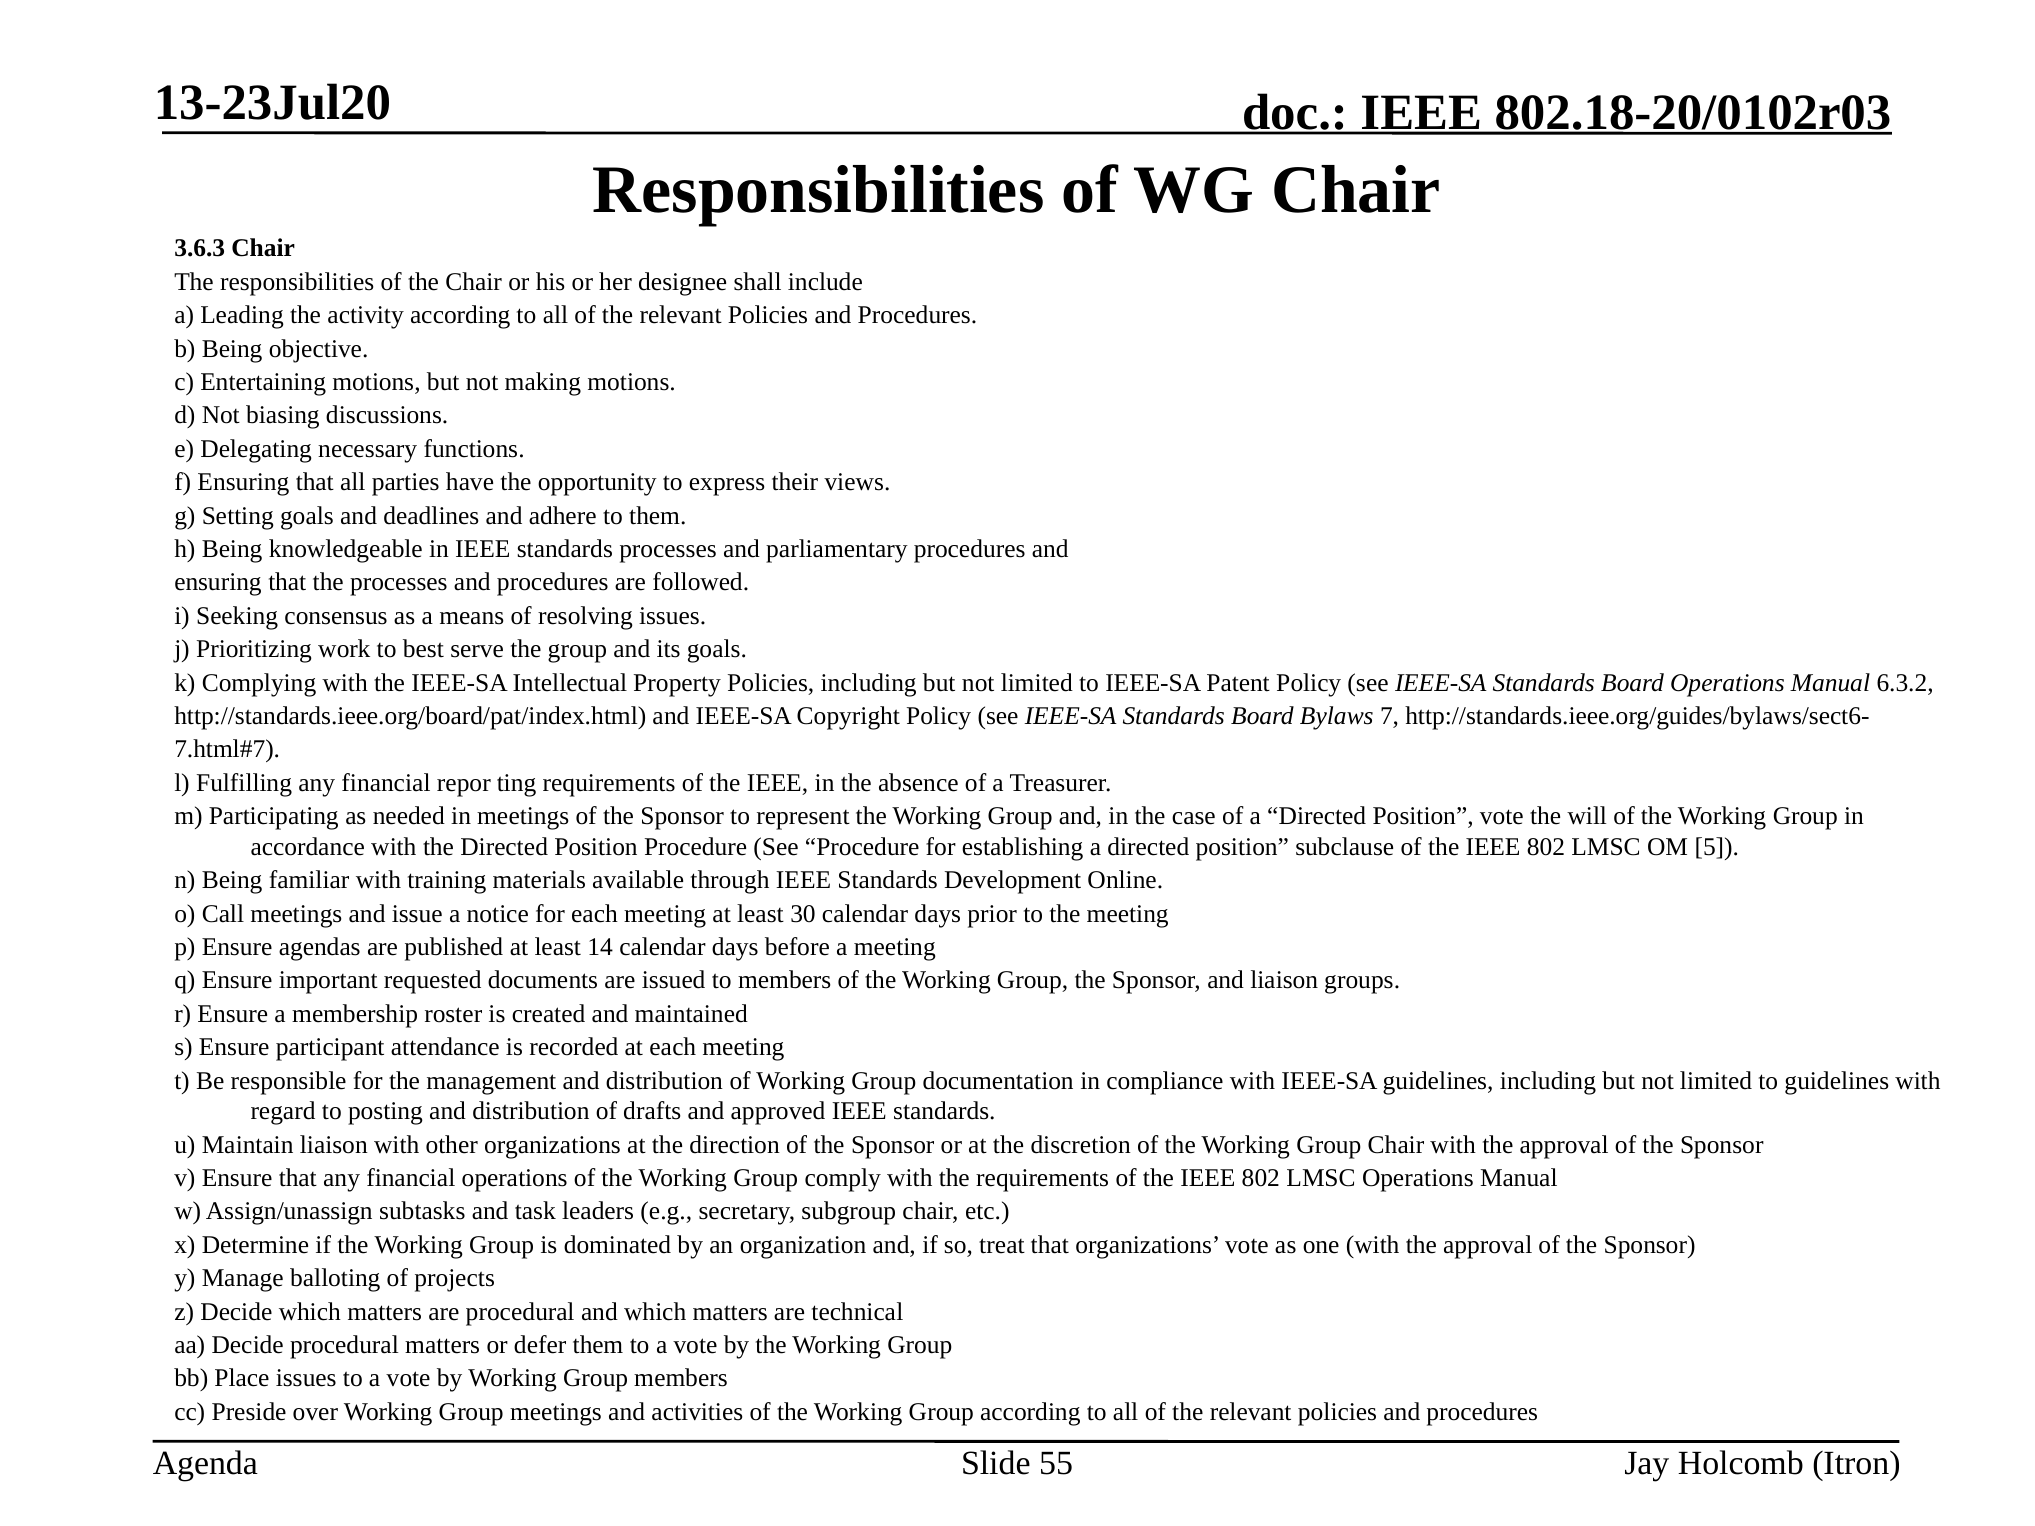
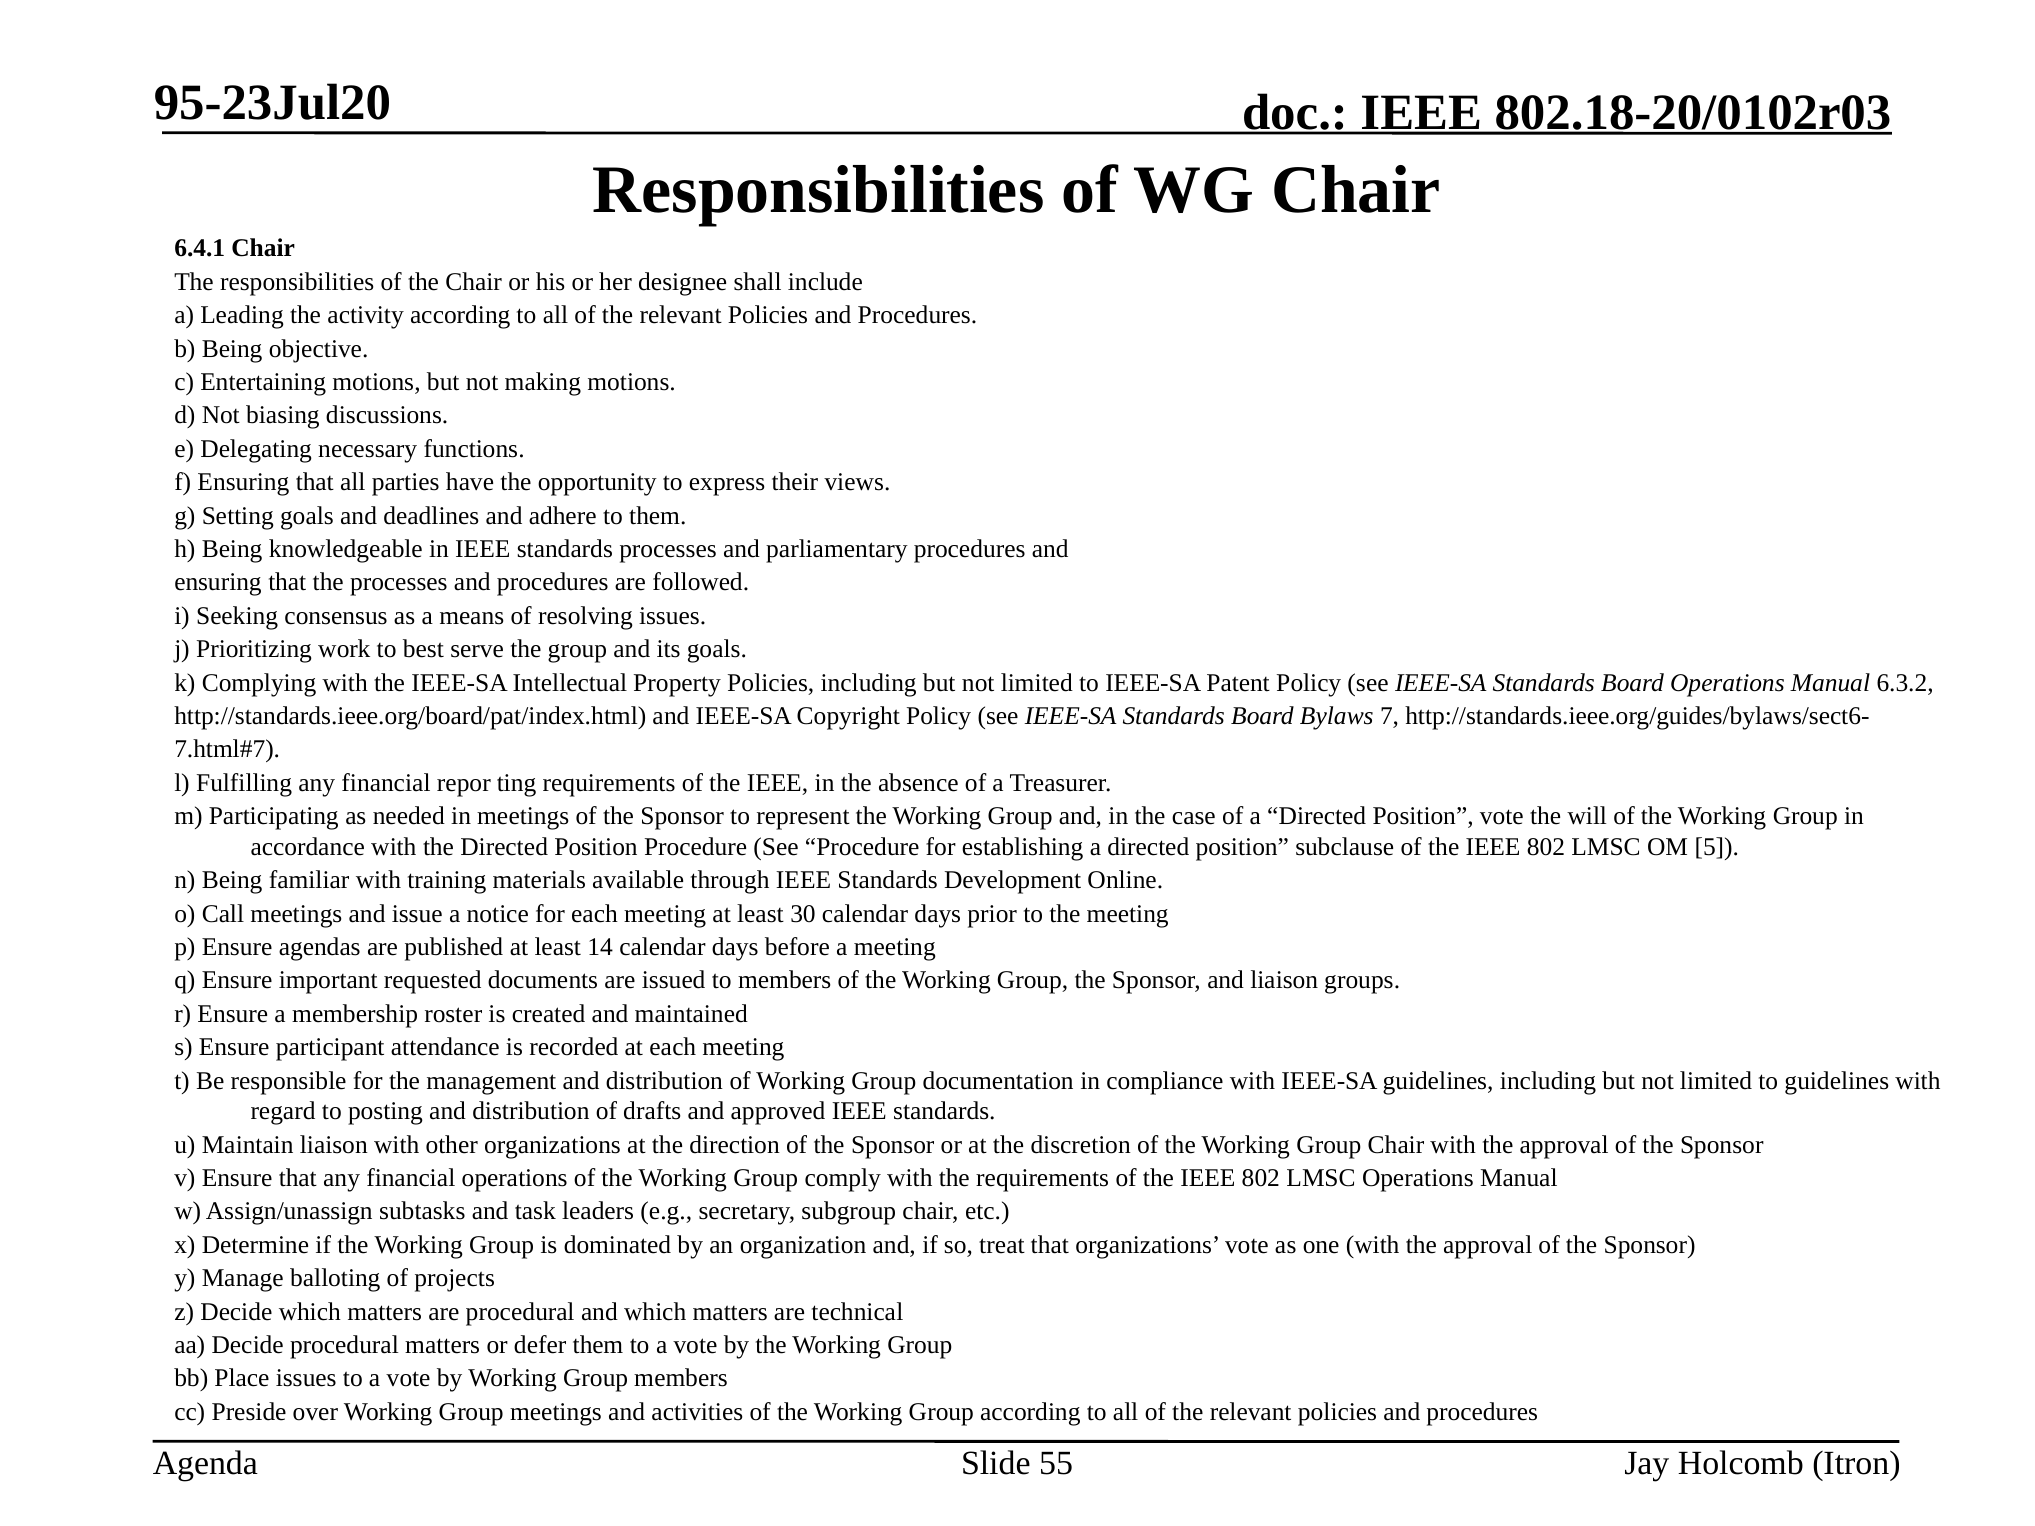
13-23Jul20: 13-23Jul20 -> 95-23Jul20
3.6.3: 3.6.3 -> 6.4.1
